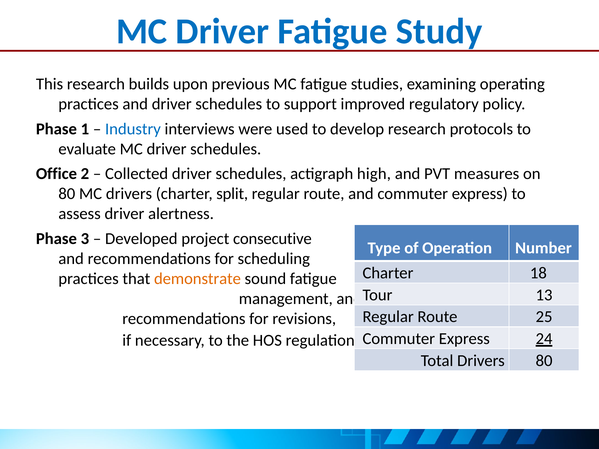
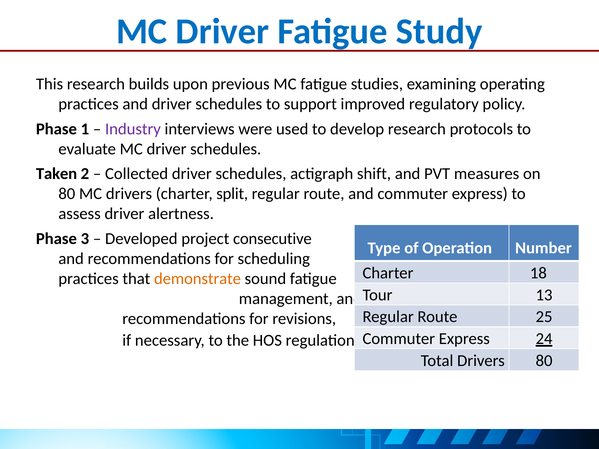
Industry colour: blue -> purple
Office: Office -> Taken
high: high -> shift
